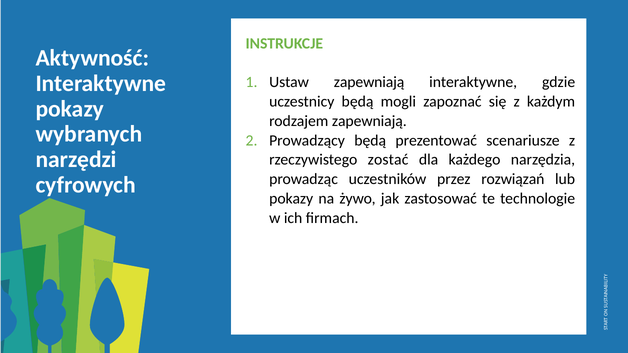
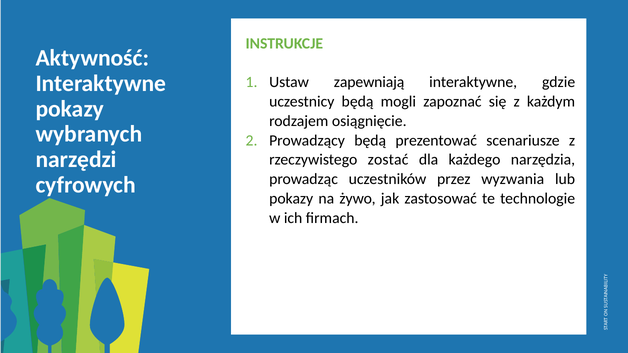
rodzajem zapewniają: zapewniają -> osiągnięcie
rozwiązań: rozwiązań -> wyzwania
